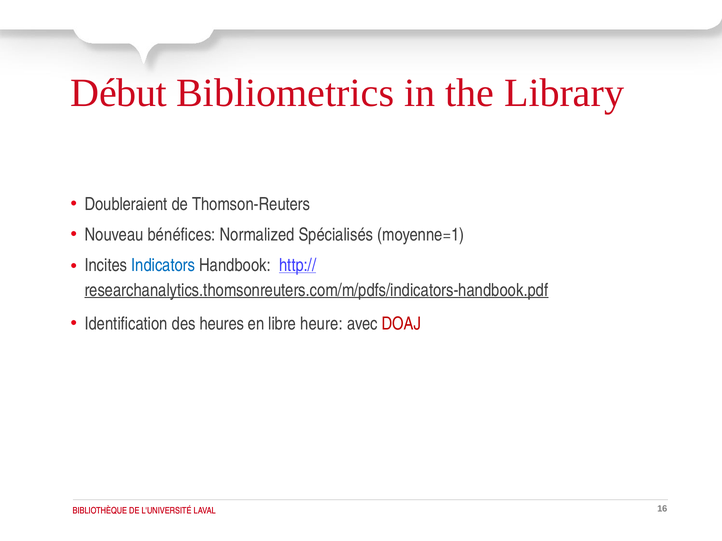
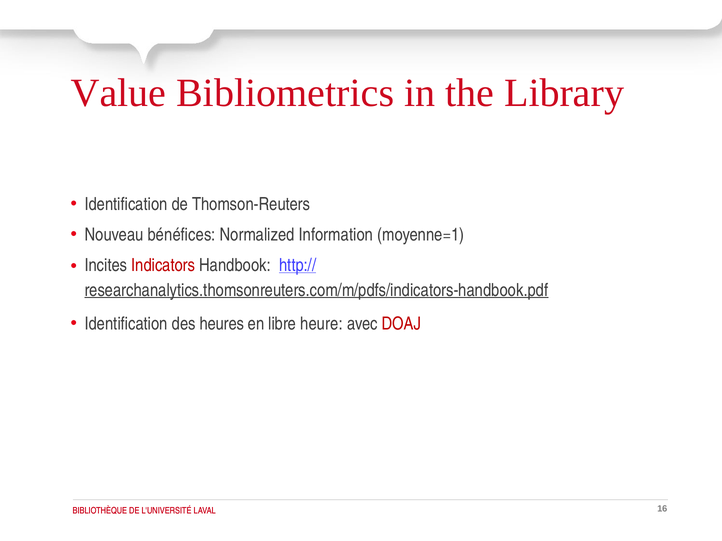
Début: Début -> Value
Doubleraient at (126, 204): Doubleraient -> Identification
Spécialisés: Spécialisés -> Information
Indicators colour: blue -> red
